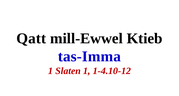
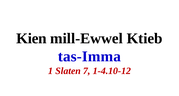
Qatt: Qatt -> Kien
Slaten 1: 1 -> 7
